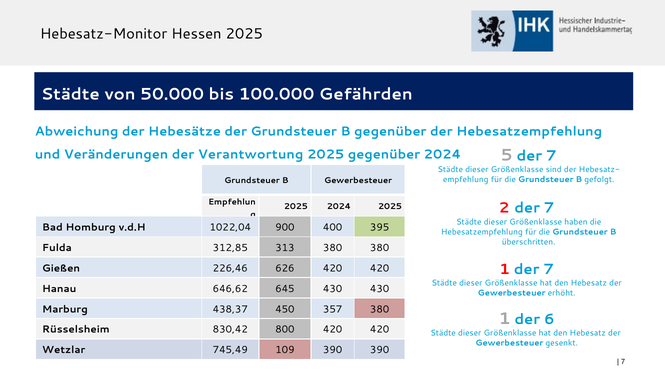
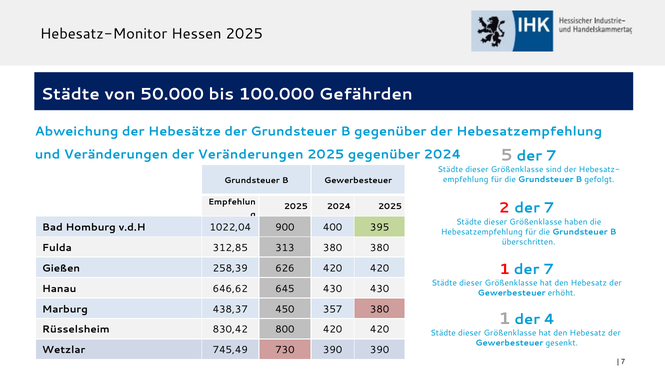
der Verantwortung: Verantwortung -> Veränderungen
226,46: 226,46 -> 258,39
6: 6 -> 4
109: 109 -> 730
